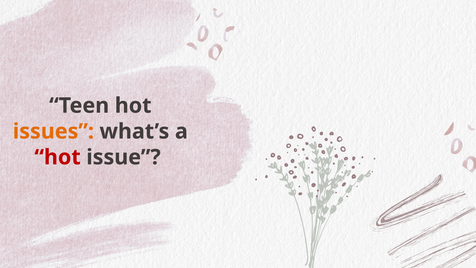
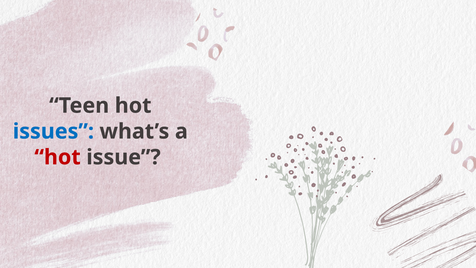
issues colour: orange -> blue
